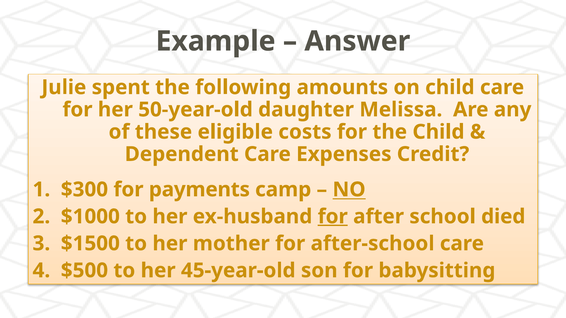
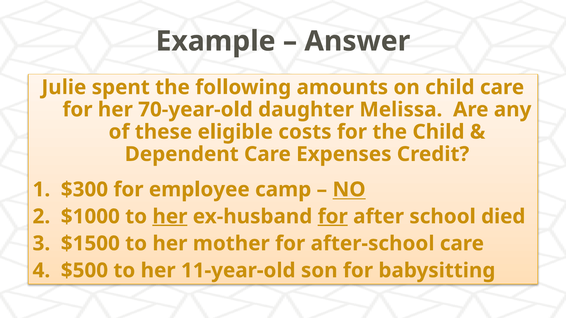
50-year-old: 50-year-old -> 70-year-old
payments: payments -> employee
her at (170, 217) underline: none -> present
45-year-old: 45-year-old -> 11-year-old
